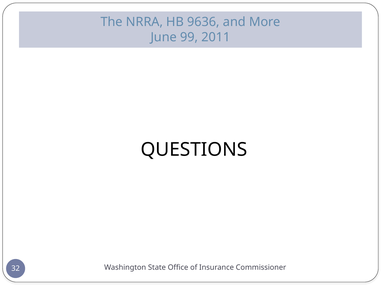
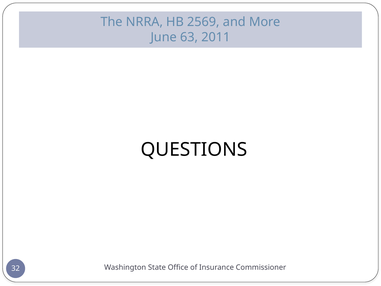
9636: 9636 -> 2569
99: 99 -> 63
